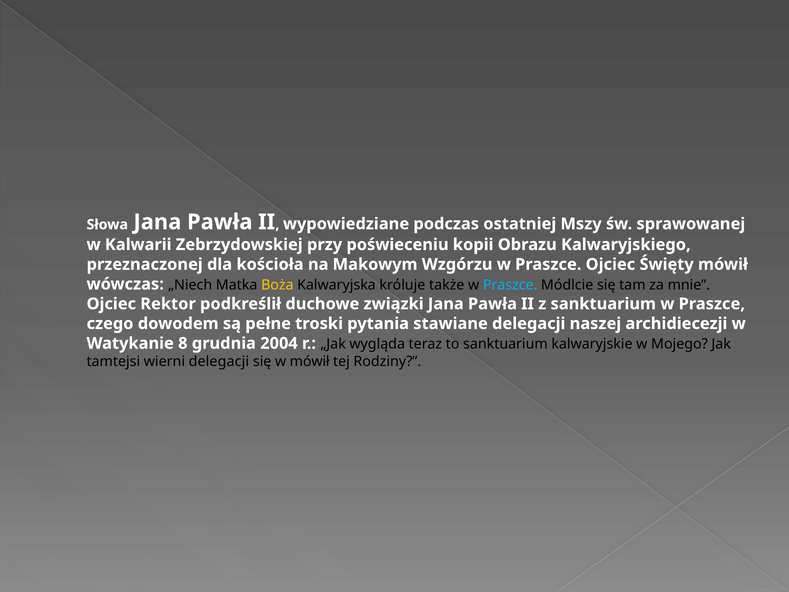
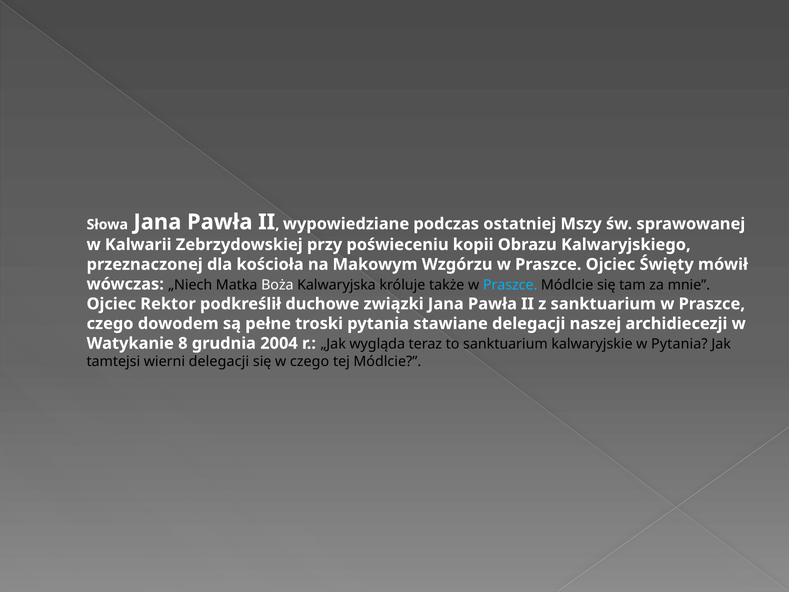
Boża colour: yellow -> white
w Mojego: Mojego -> Pytania
w mówił: mówił -> czego
tej Rodziny: Rodziny -> Módlcie
